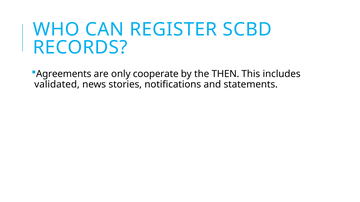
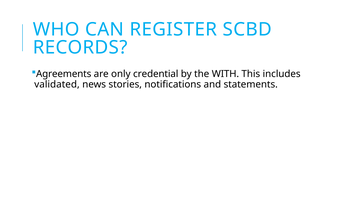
cooperate: cooperate -> credential
THEN: THEN -> WITH
